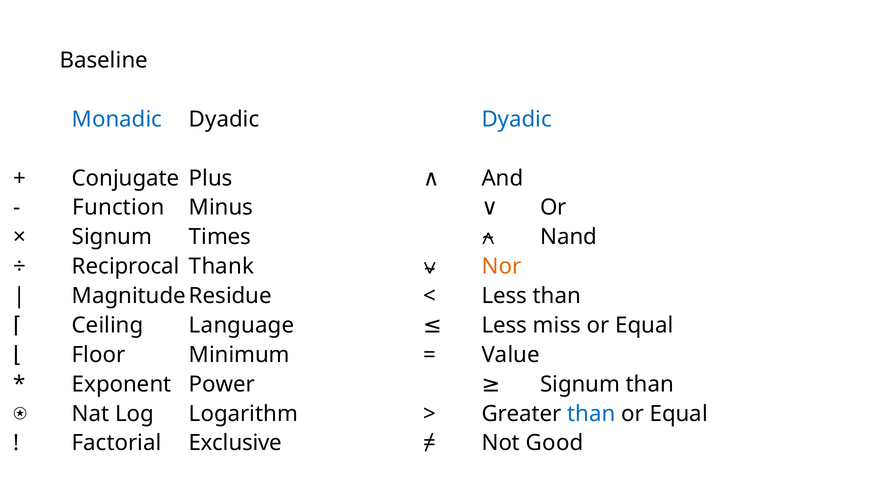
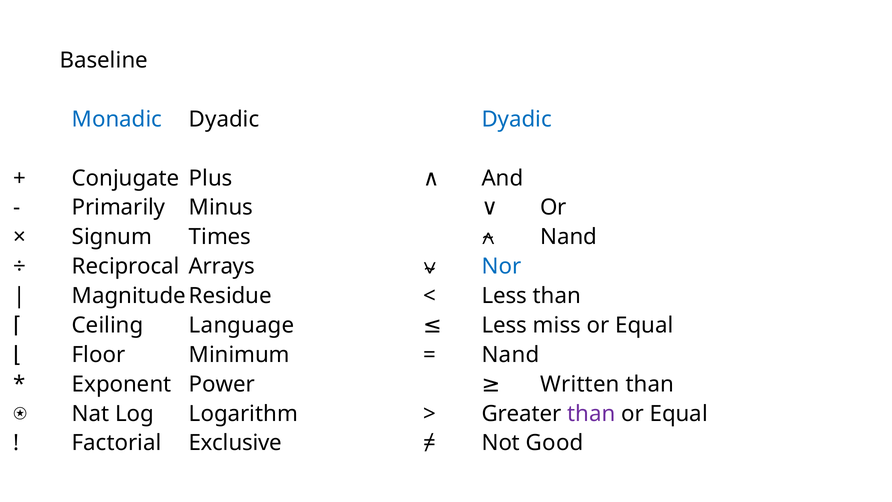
Function: Function -> Primarily
Thank: Thank -> Arrays
Nor colour: orange -> blue
Value at (511, 355): Value -> Nand
Signum at (580, 384): Signum -> Written
than at (591, 413) colour: blue -> purple
